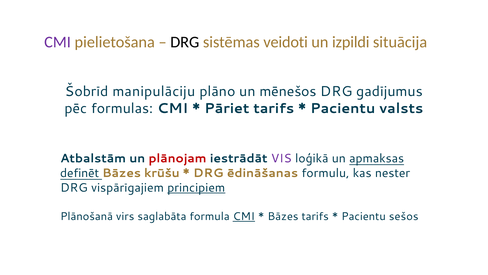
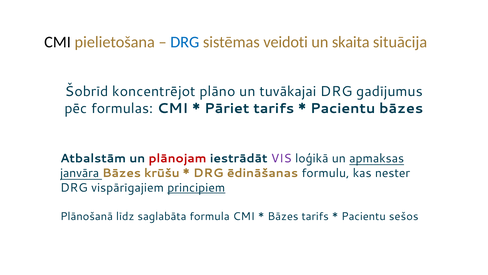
CMI at (58, 42) colour: purple -> black
DRG at (185, 42) colour: black -> blue
izpildi: izpildi -> skaita
manipulāciju: manipulāciju -> koncentrējot
mēnešos: mēnešos -> tuvākajai
Pacientu valsts: valsts -> bāzes
definēt: definēt -> janvāra
virs: virs -> līdz
CMI at (244, 216) underline: present -> none
